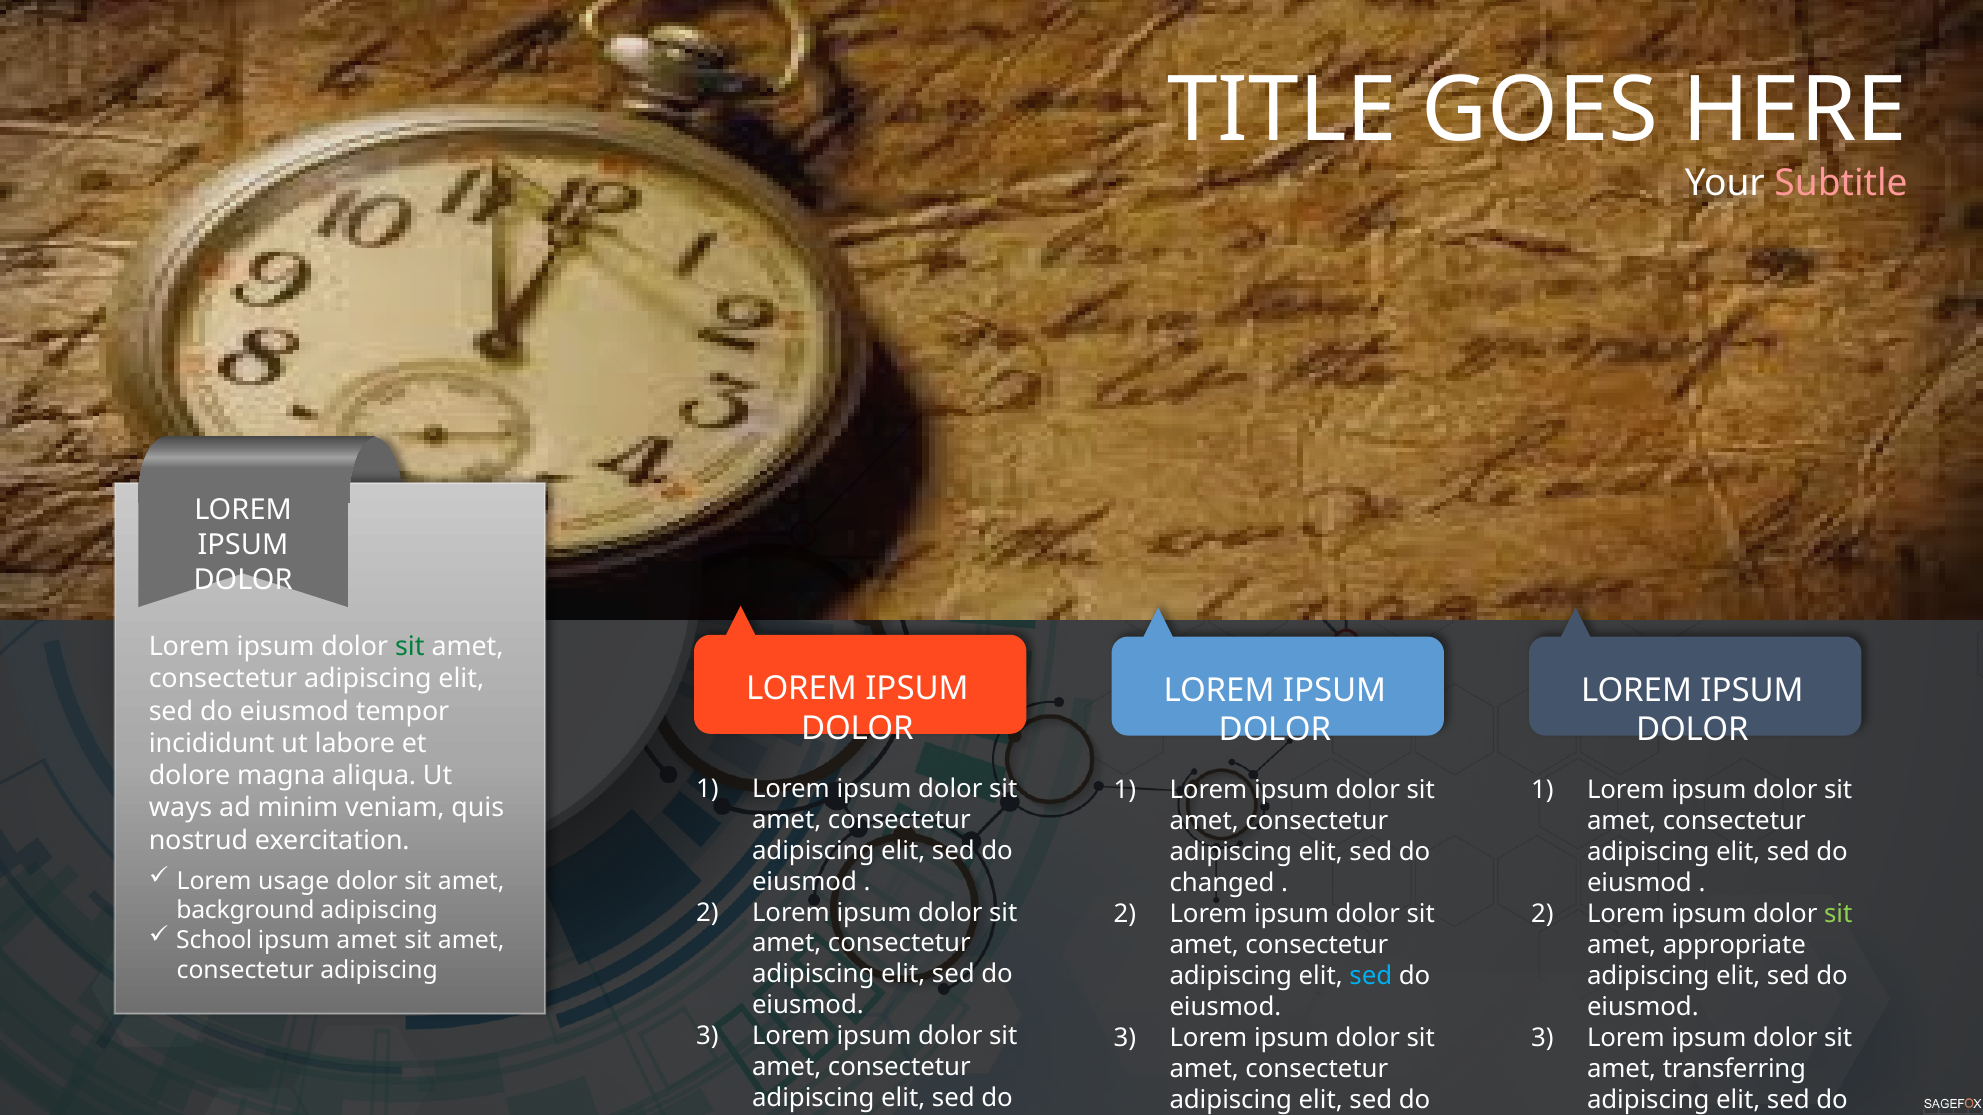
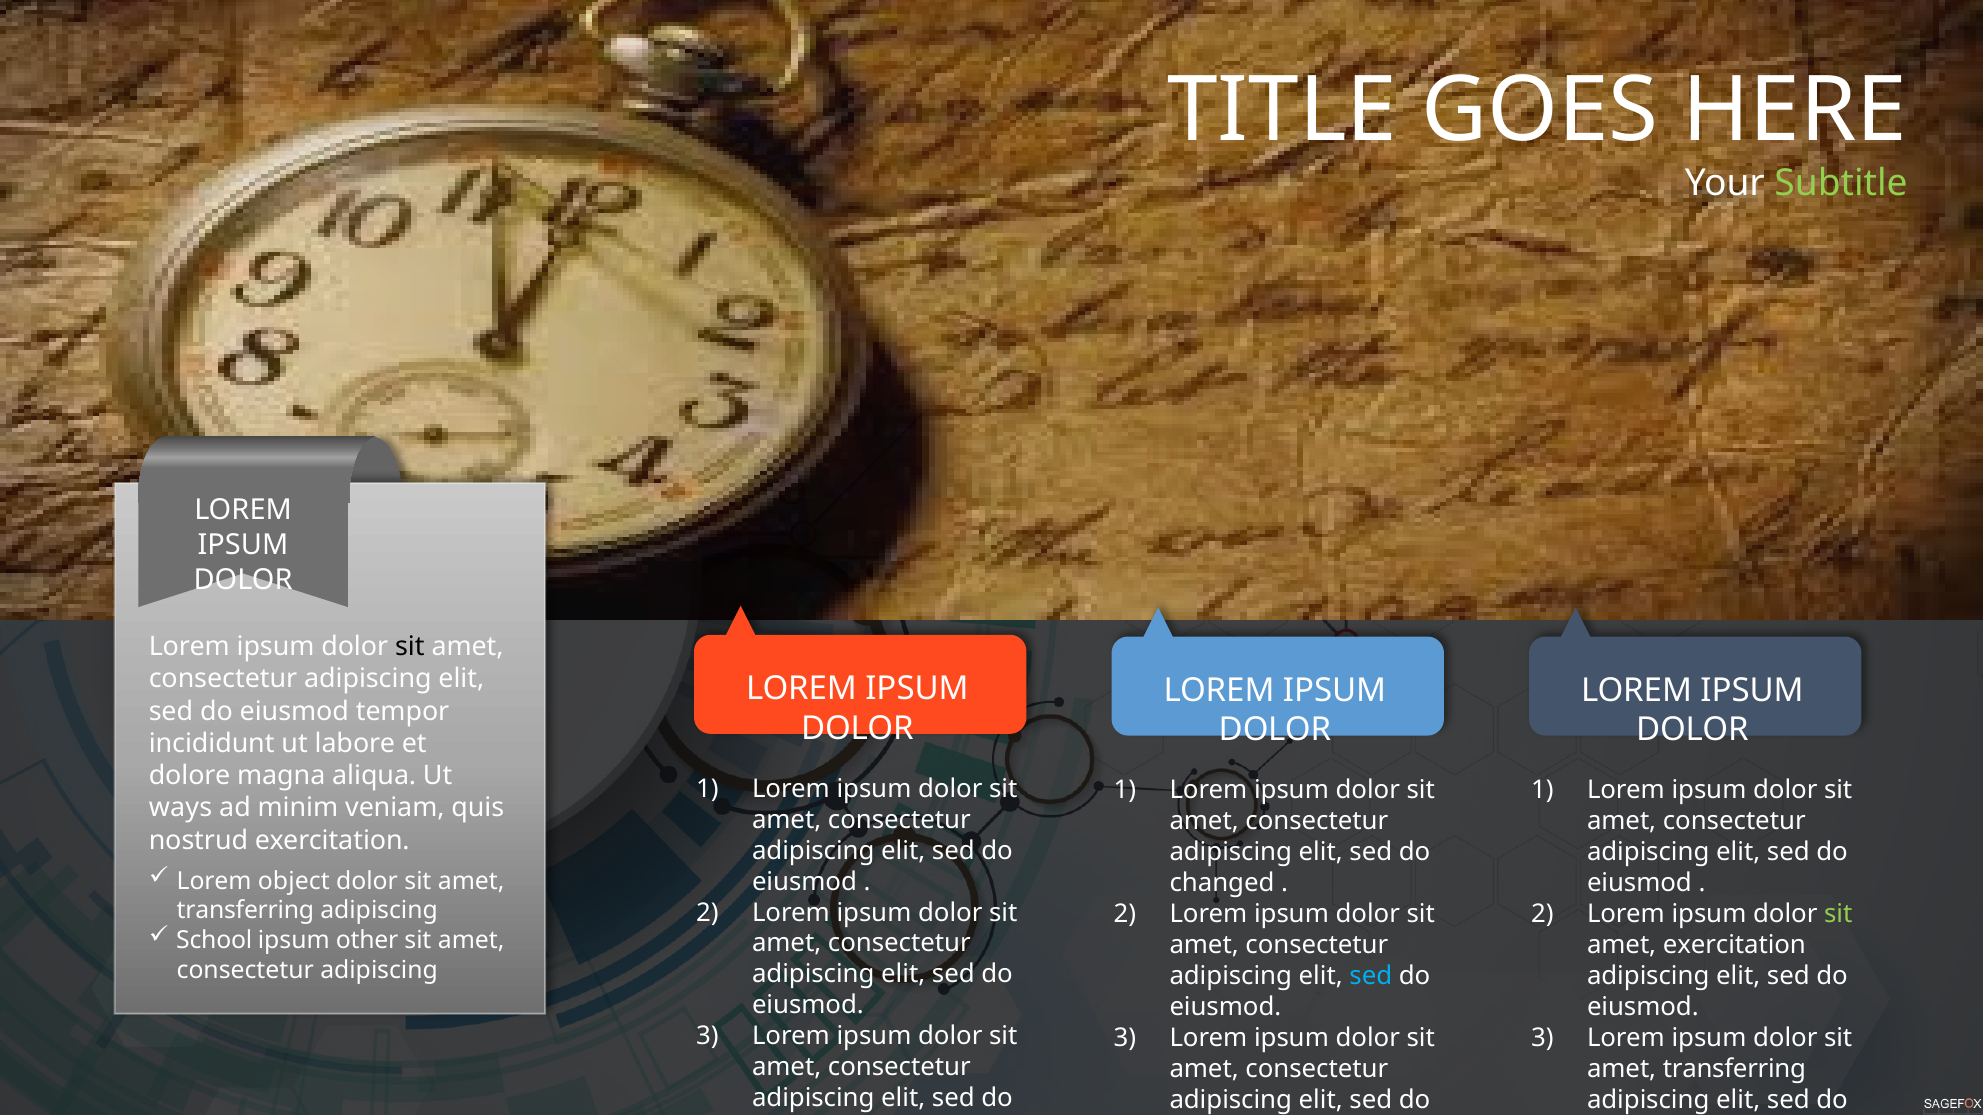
Subtitle colour: pink -> light green
sit at (410, 647) colour: green -> black
usage: usage -> object
background at (245, 911): background -> transferring
ipsum amet: amet -> other
amet appropriate: appropriate -> exercitation
